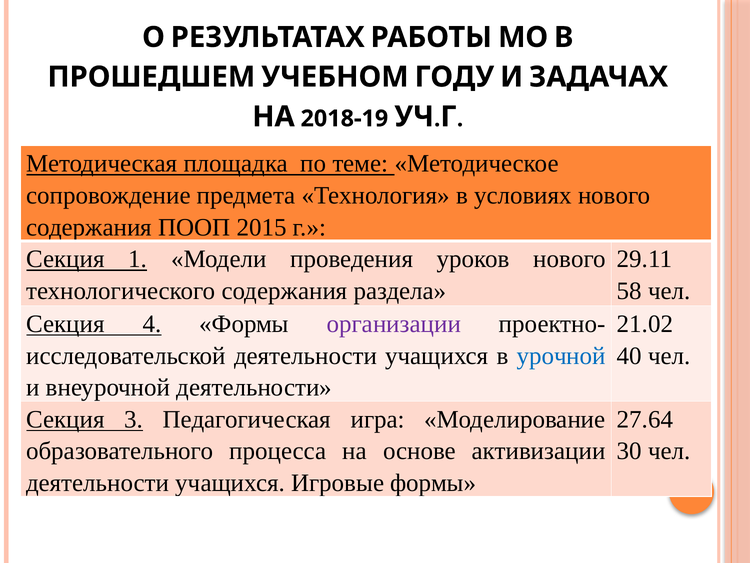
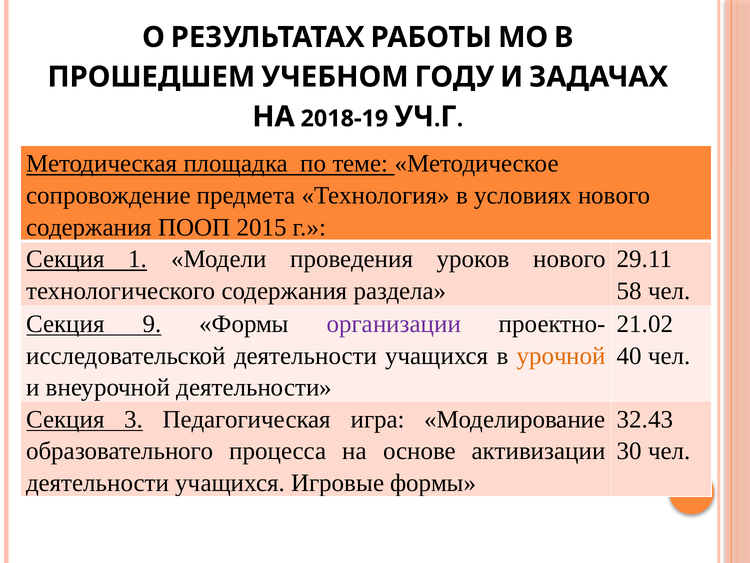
4: 4 -> 9
урочной colour: blue -> orange
27.64: 27.64 -> 32.43
